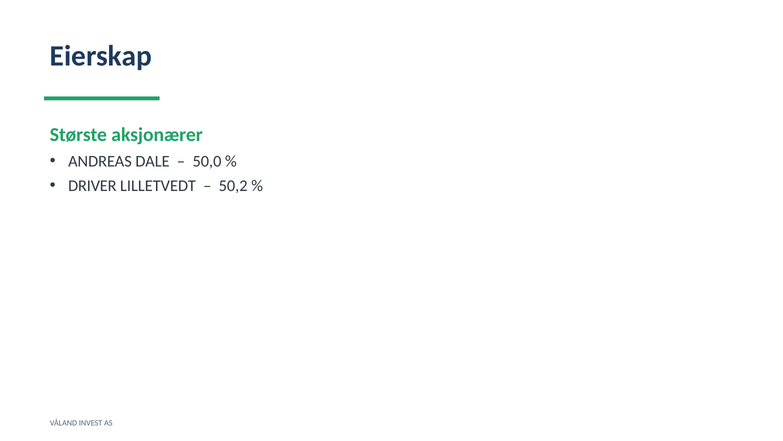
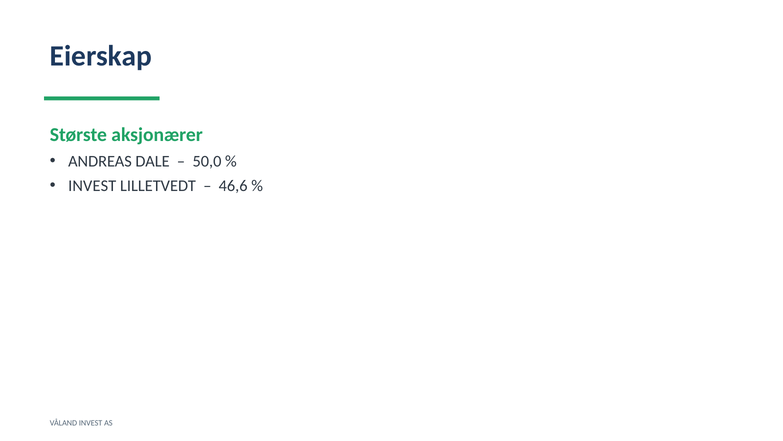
DRIVER at (92, 185): DRIVER -> INVEST
50,2: 50,2 -> 46,6
